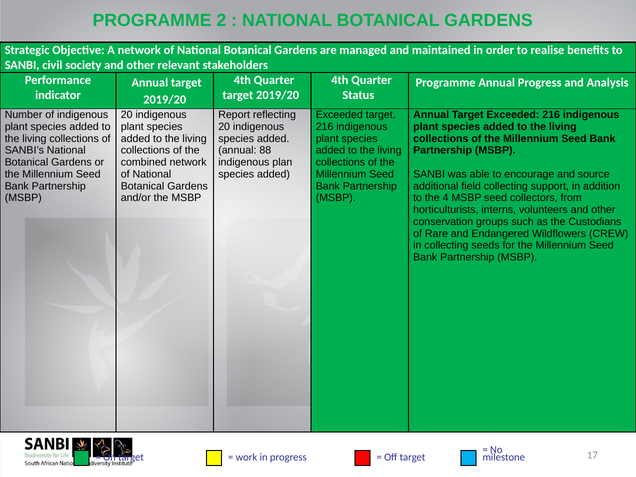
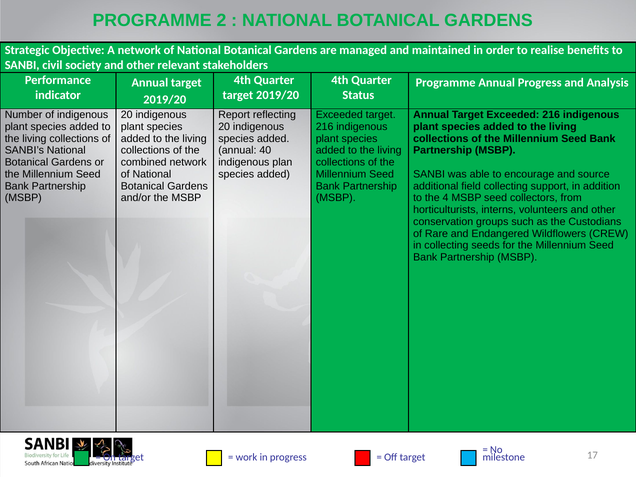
88: 88 -> 40
